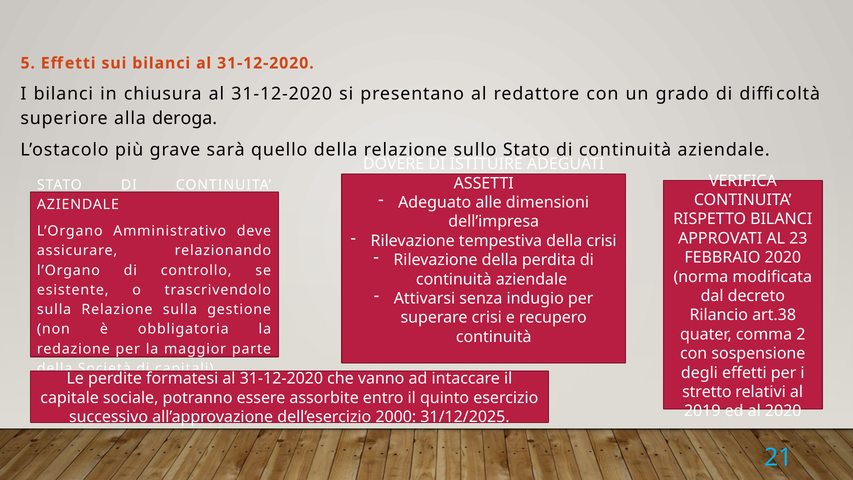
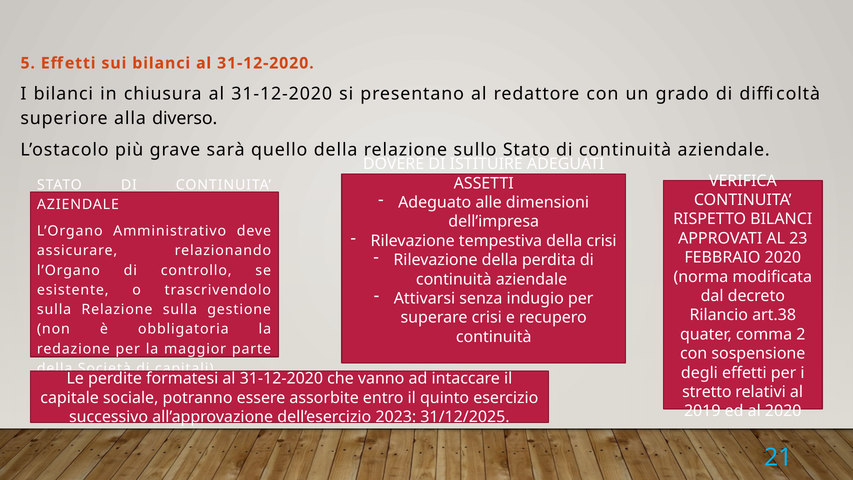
deroga: deroga -> diverso
2000: 2000 -> 2023
